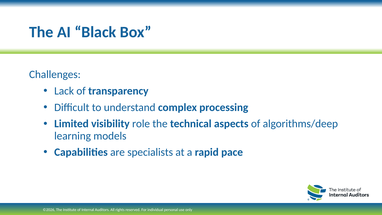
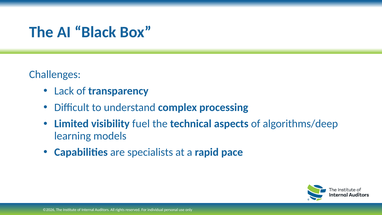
role: role -> fuel
